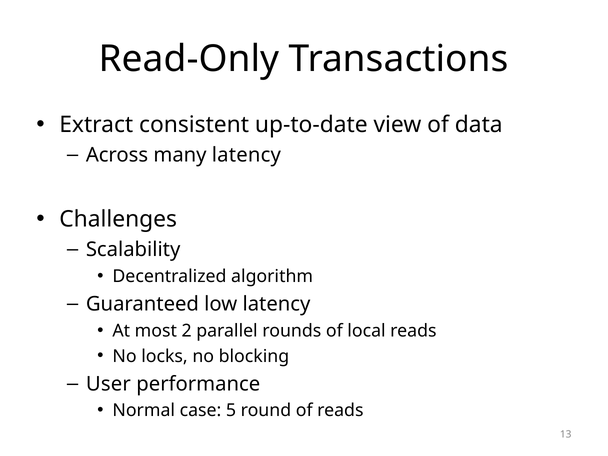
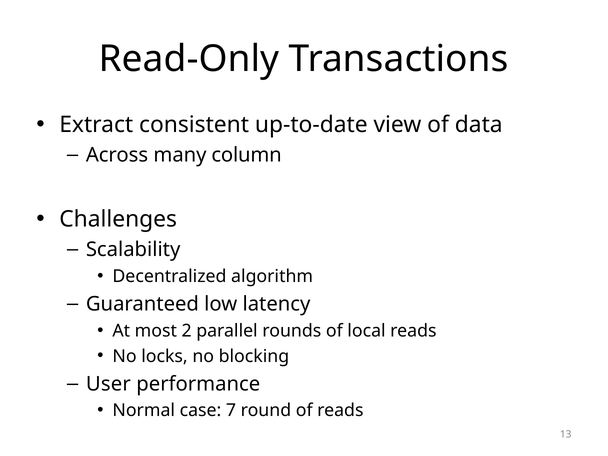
many latency: latency -> column
5: 5 -> 7
